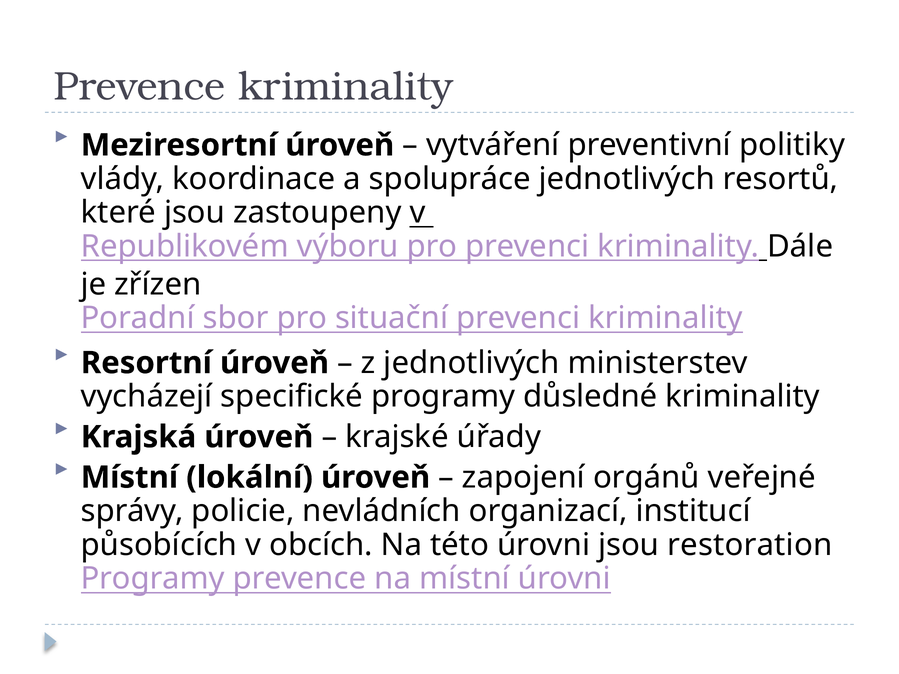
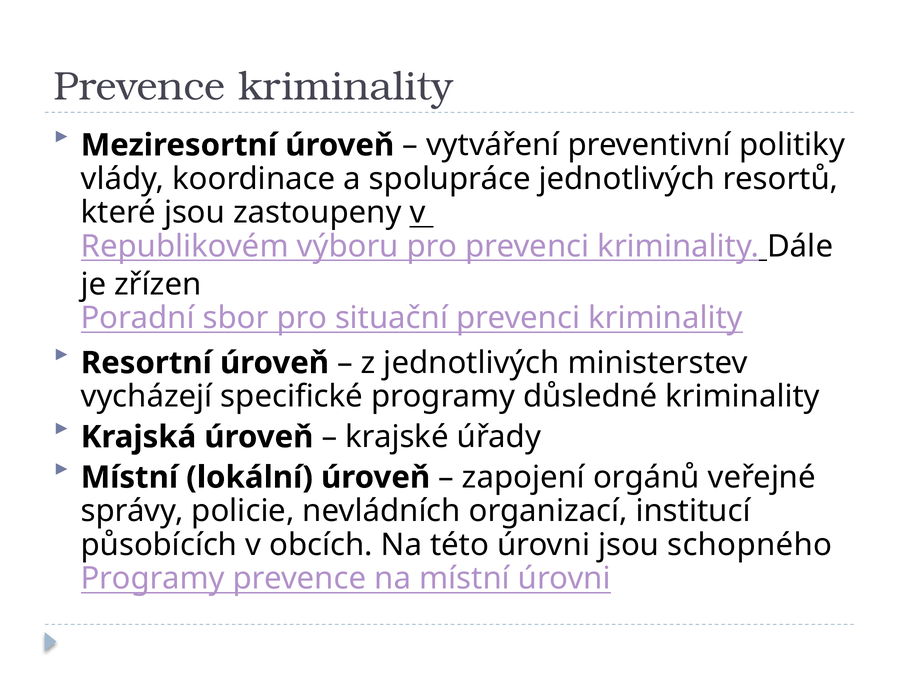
restoration: restoration -> schopného
